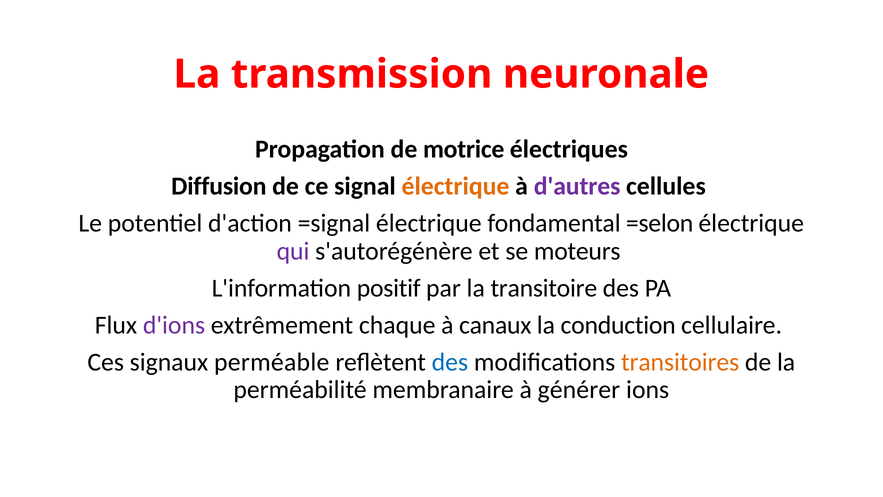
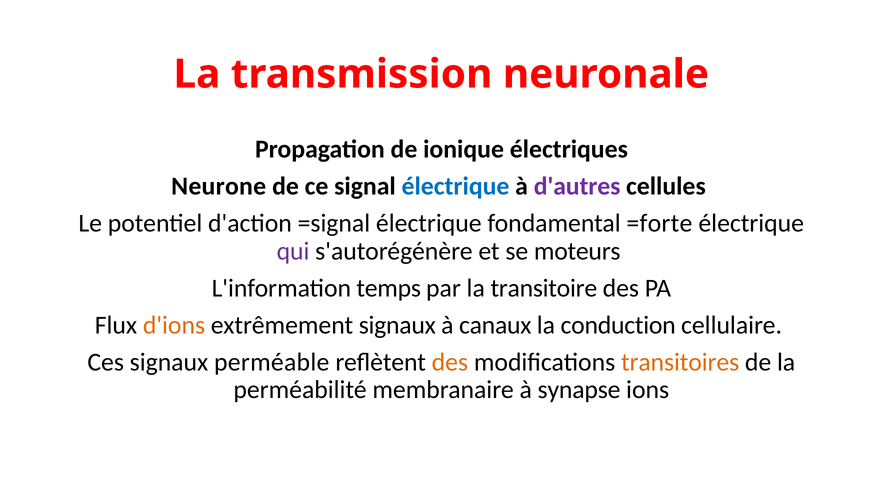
motrice: motrice -> ionique
Diffusion: Diffusion -> Neurone
électrique at (456, 186) colour: orange -> blue
=selon: =selon -> =forte
positif: positif -> temps
d'ions colour: purple -> orange
extrêmement chaque: chaque -> signaux
des at (450, 362) colour: blue -> orange
générer: générer -> synapse
